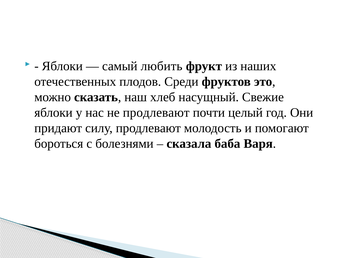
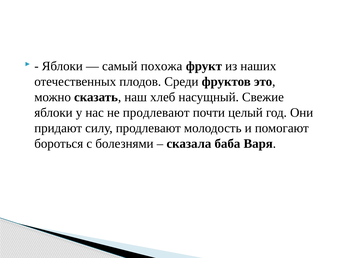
любить: любить -> похожа
